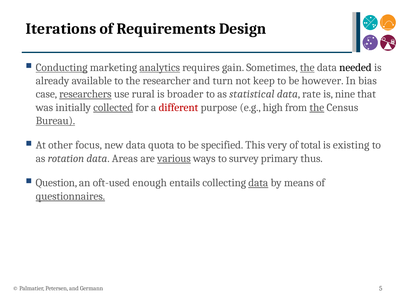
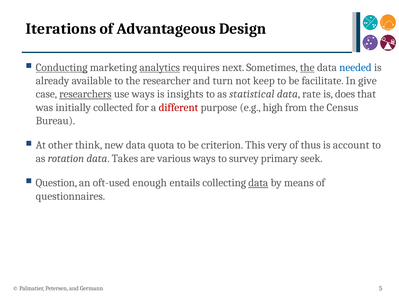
Requirements: Requirements -> Advantageous
gain: gain -> next
needed colour: black -> blue
however: however -> facilitate
bias: bias -> give
use rural: rural -> ways
broader: broader -> insights
nine: nine -> does
collected underline: present -> none
the at (317, 107) underline: present -> none
Bureau underline: present -> none
focus: focus -> think
specified: specified -> criterion
total: total -> thus
existing: existing -> account
Areas: Areas -> Takes
various underline: present -> none
thus: thus -> seek
questionnaires underline: present -> none
